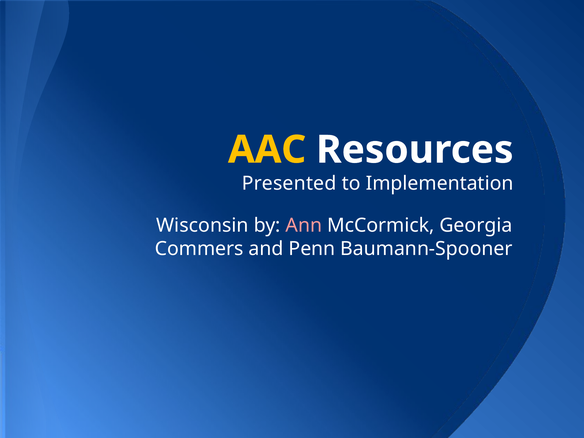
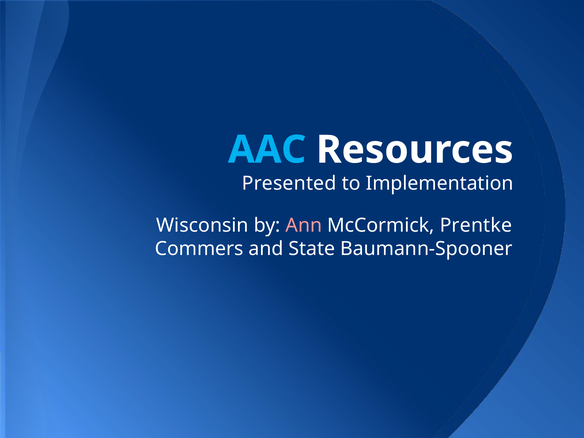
AAC colour: yellow -> light blue
Georgia: Georgia -> Prentke
Penn: Penn -> State
